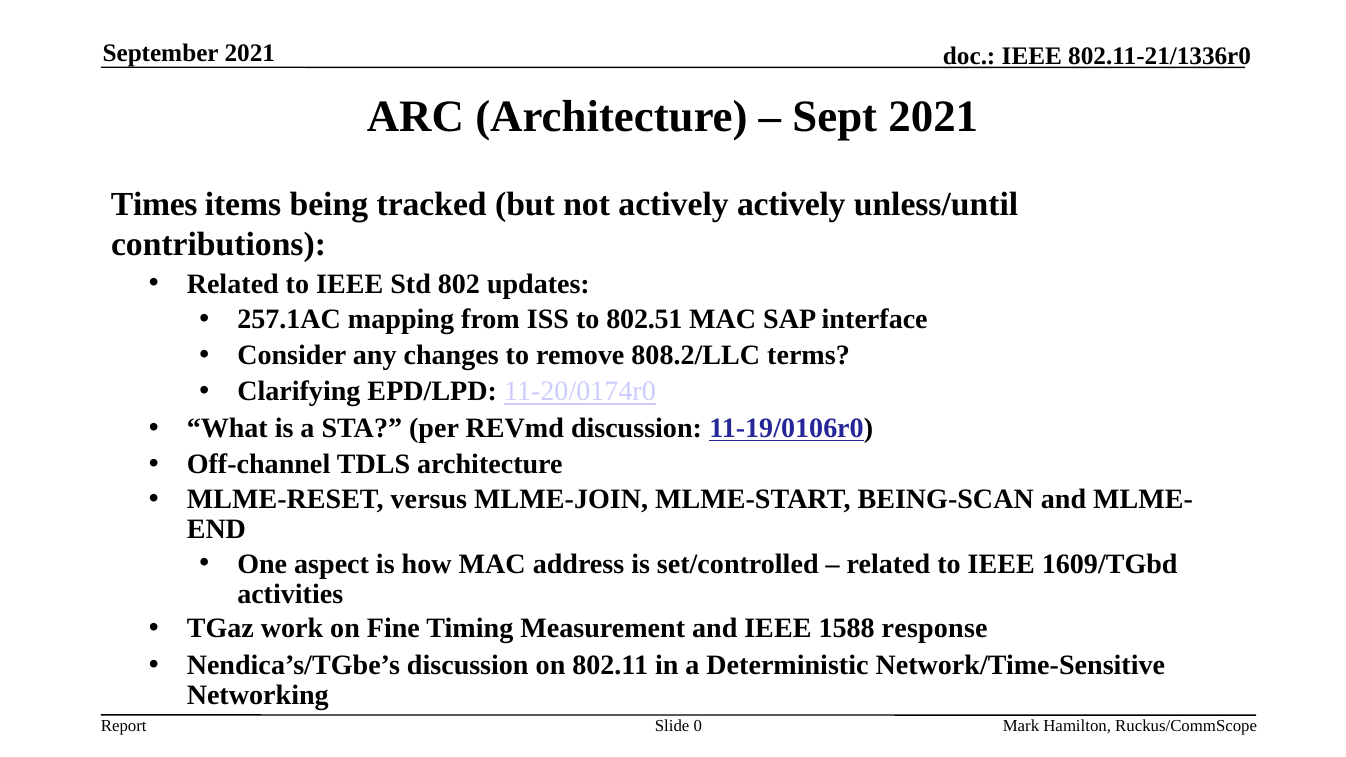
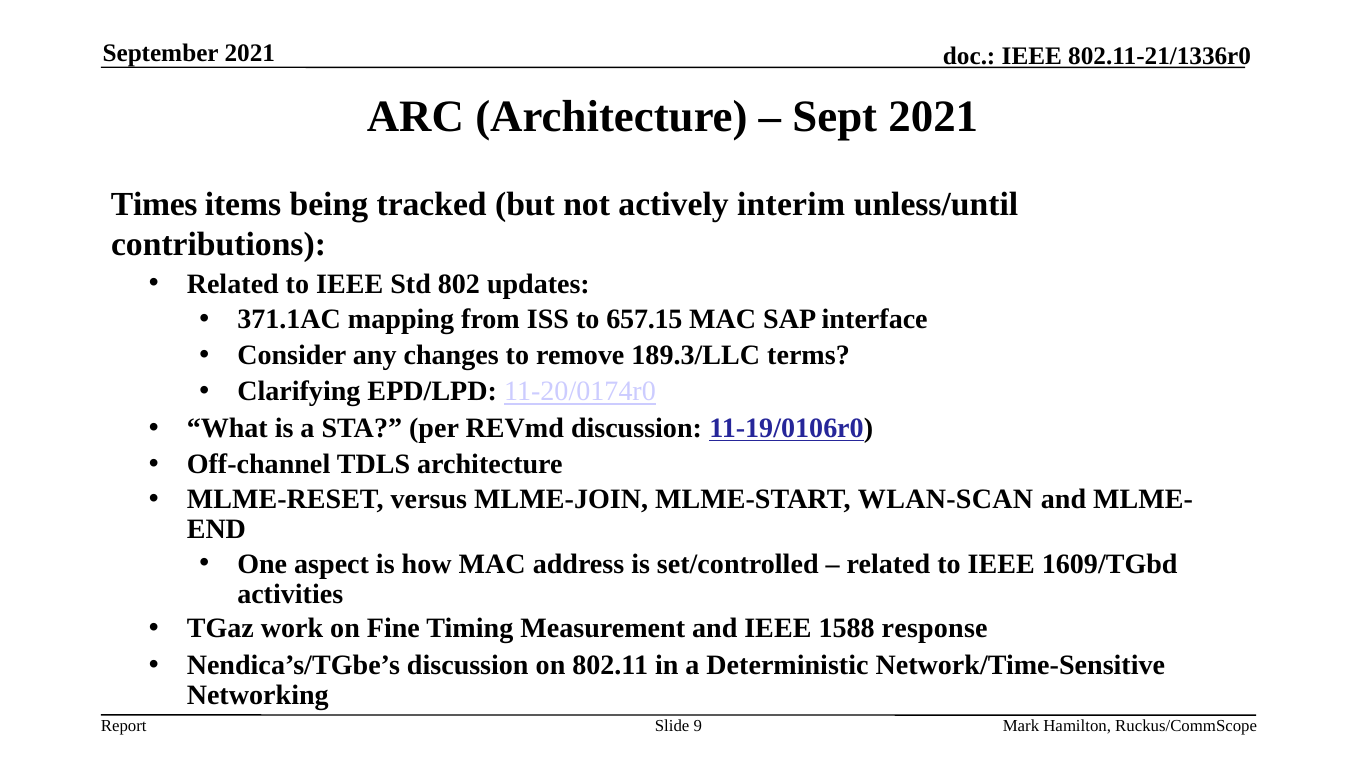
actively actively: actively -> interim
257.1AC: 257.1AC -> 371.1AC
802.51: 802.51 -> 657.15
808.2/LLC: 808.2/LLC -> 189.3/LLC
BEING-SCAN: BEING-SCAN -> WLAN-SCAN
0: 0 -> 9
